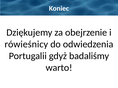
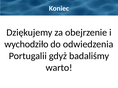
rówieśnicy: rówieśnicy -> wychodziło
